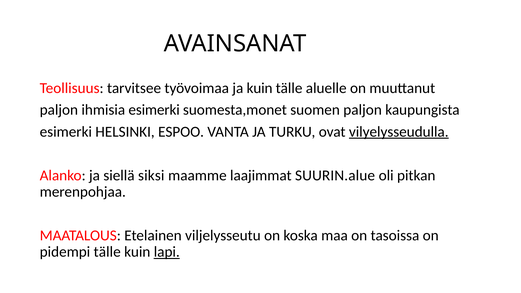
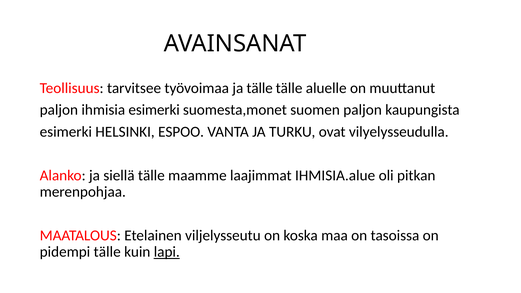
ja kuin: kuin -> tälle
vilyelysseudulla underline: present -> none
siellä siksi: siksi -> tälle
SUURIN.alue: SUURIN.alue -> IHMISIA.alue
